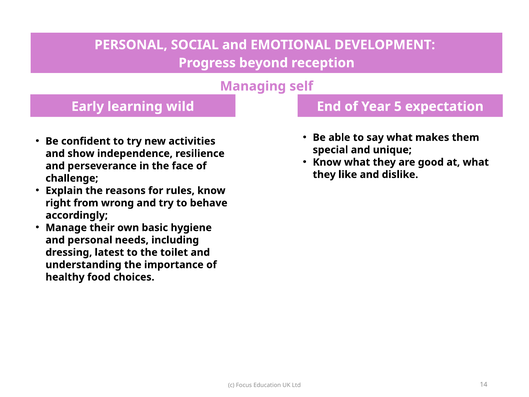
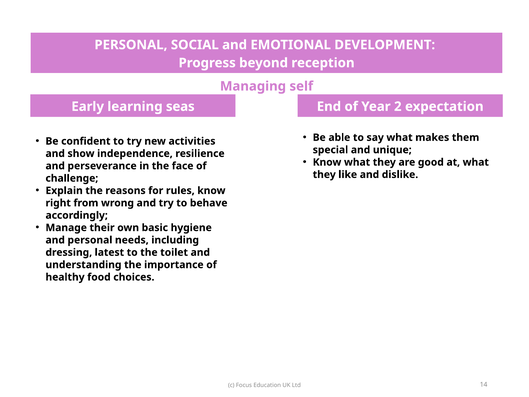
wild: wild -> seas
5: 5 -> 2
